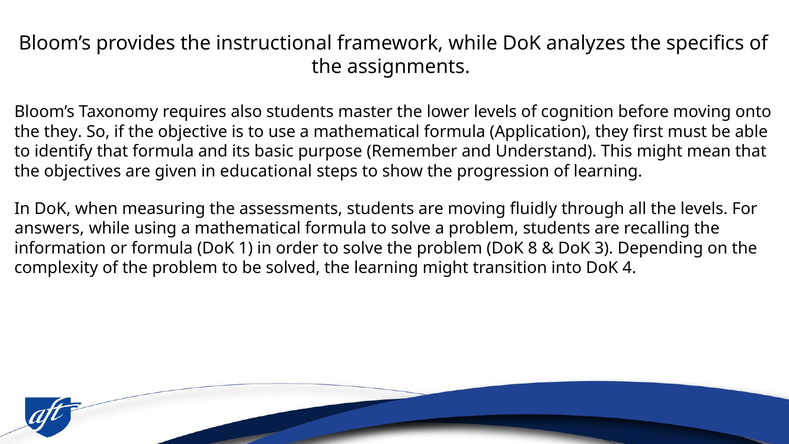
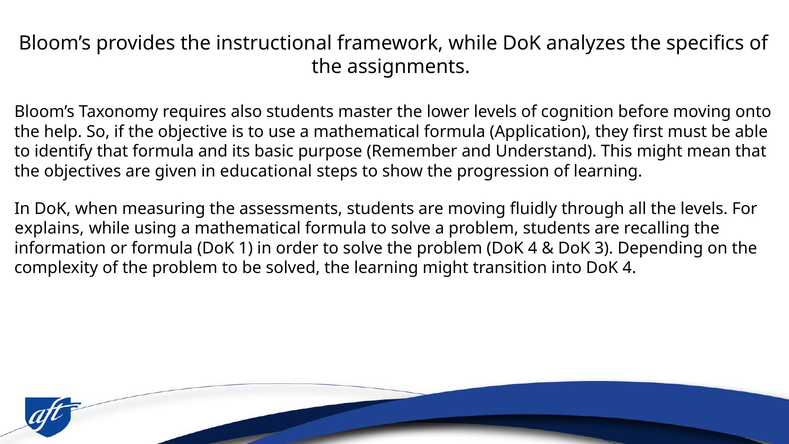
the they: they -> help
answers: answers -> explains
problem DoK 8: 8 -> 4
